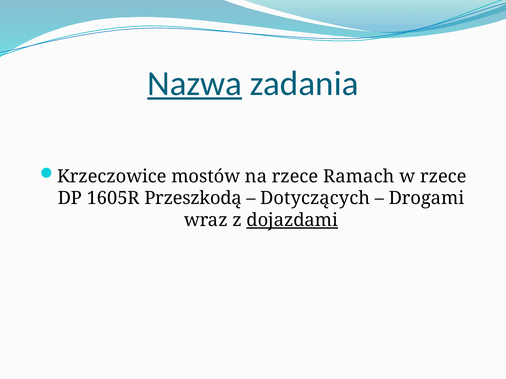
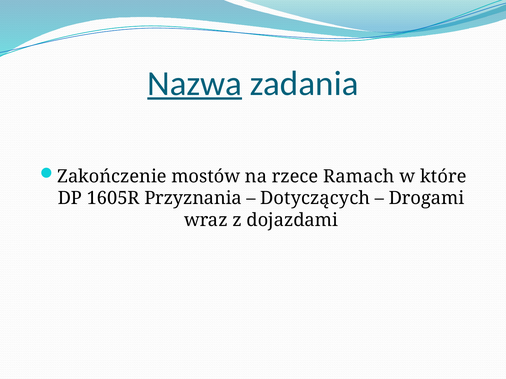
Krzeczowice: Krzeczowice -> Zakończenie
w rzece: rzece -> które
Przeszkodą: Przeszkodą -> Przyznania
dojazdami underline: present -> none
